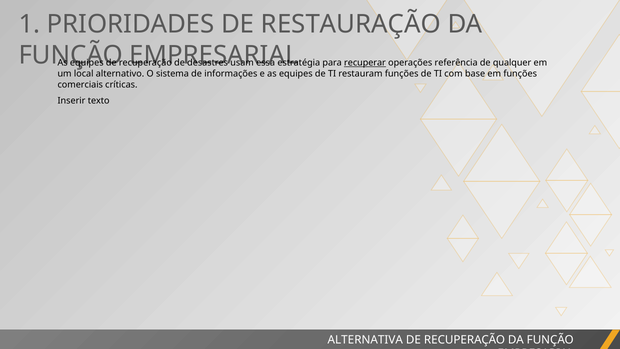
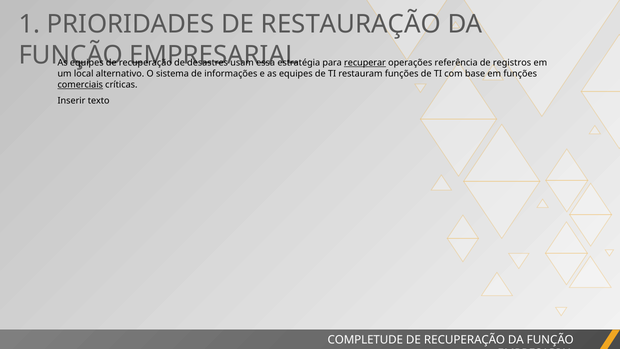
qualquer: qualquer -> registros
comerciais underline: none -> present
ALTERNATIVA: ALTERNATIVA -> COMPLETUDE
